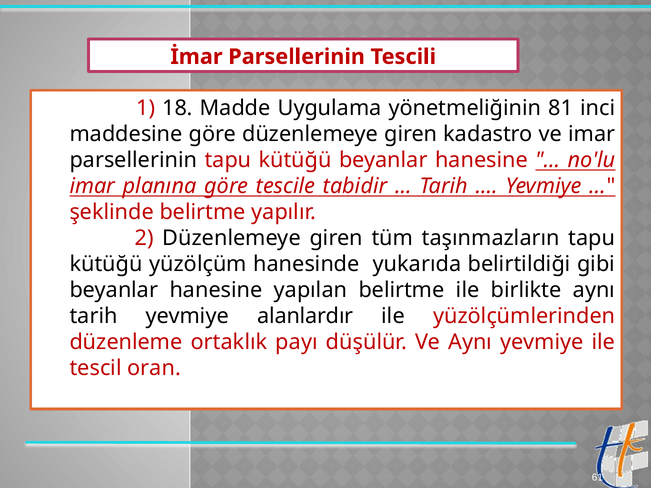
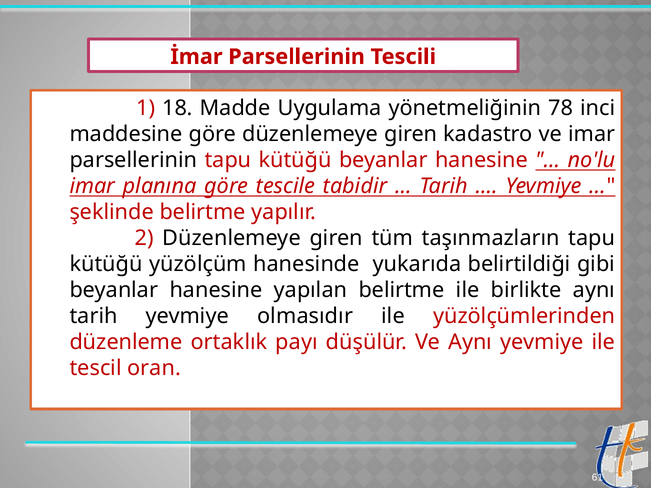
81: 81 -> 78
alanlardır: alanlardır -> olmasıdır
